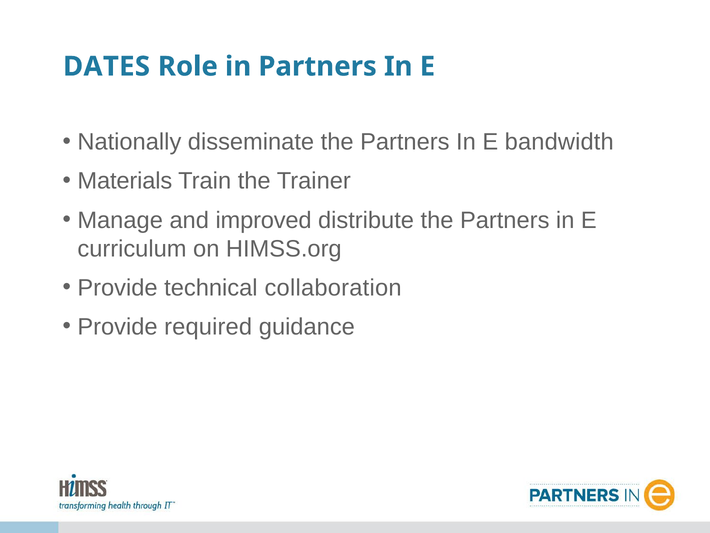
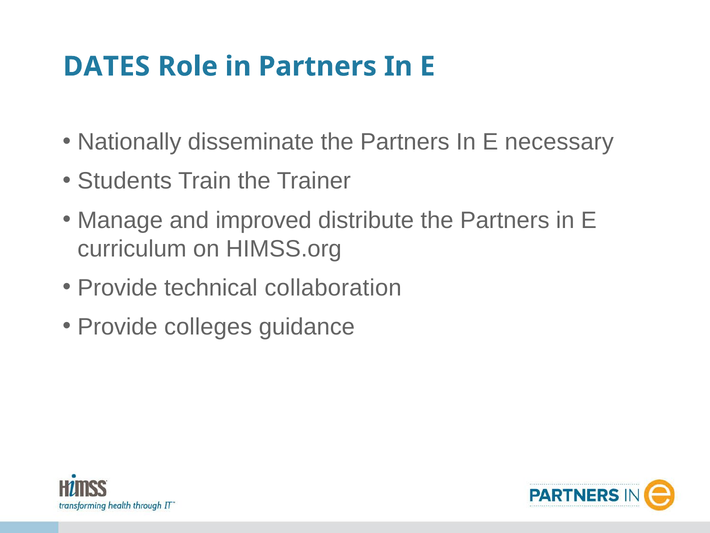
bandwidth: bandwidth -> necessary
Materials: Materials -> Students
required: required -> colleges
